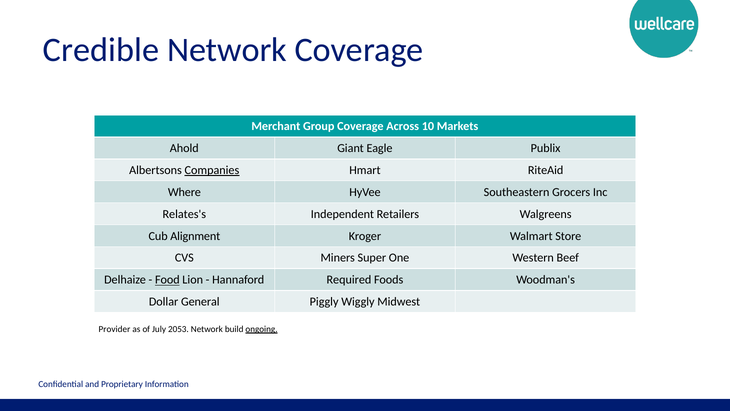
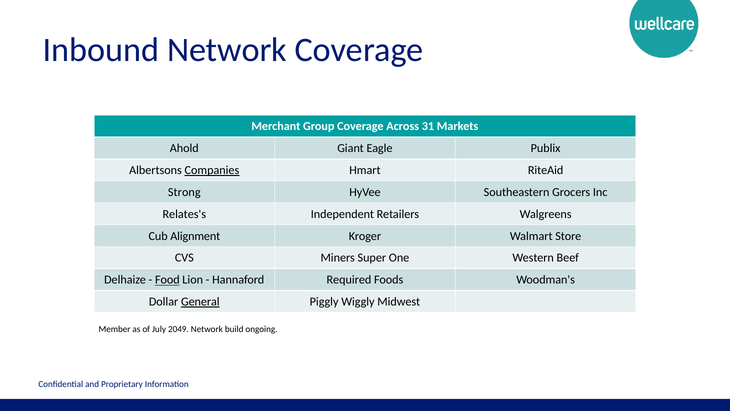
Credible: Credible -> Inbound
10: 10 -> 31
Where: Where -> Strong
General underline: none -> present
Provider: Provider -> Member
2053: 2053 -> 2049
ongoing underline: present -> none
